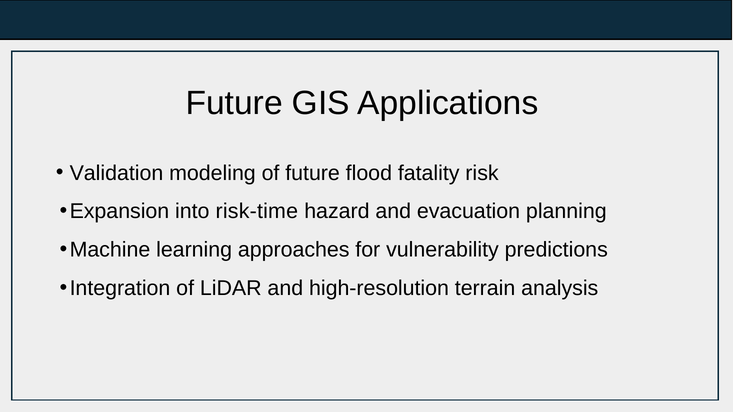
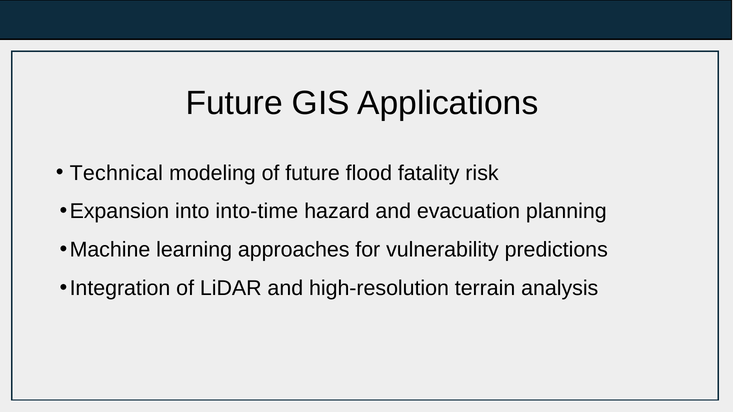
Validation: Validation -> Technical
risk-time: risk-time -> into-time
